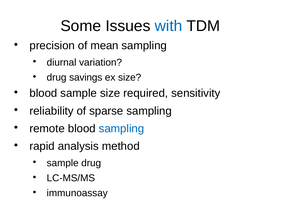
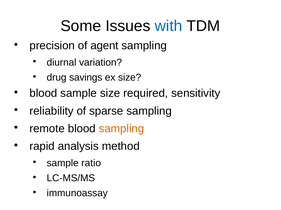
mean: mean -> agent
sampling at (121, 129) colour: blue -> orange
sample drug: drug -> ratio
